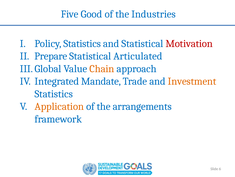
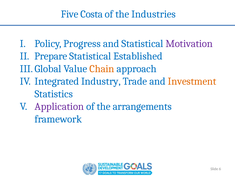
Good: Good -> Costa
Policy Statistics: Statistics -> Progress
Motivation colour: red -> purple
Articulated: Articulated -> Established
Mandate: Mandate -> Industry
Application colour: orange -> purple
